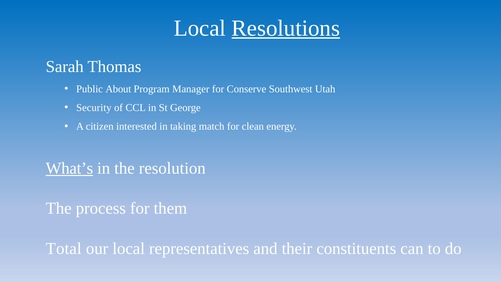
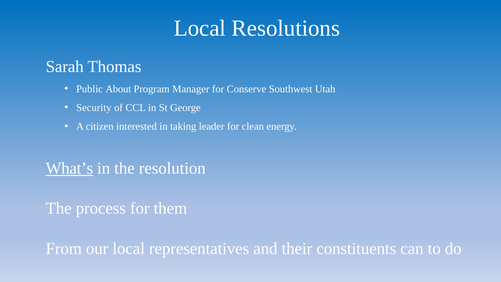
Resolutions underline: present -> none
match: match -> leader
Total: Total -> From
